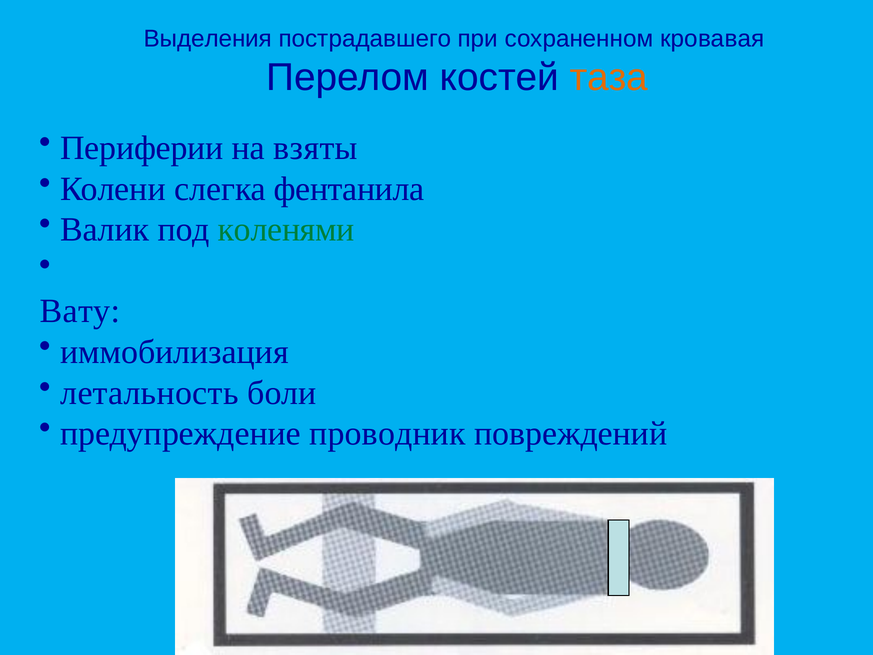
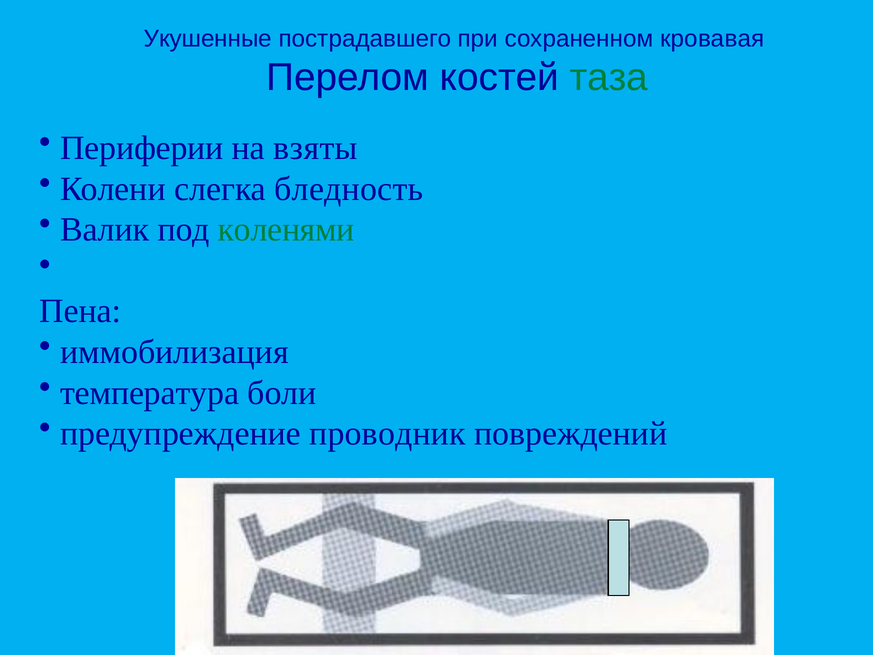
Выделения: Выделения -> Укушенные
таза colour: orange -> green
фентанила: фентанила -> бледность
Вату: Вату -> Пена
летальность: летальность -> температура
